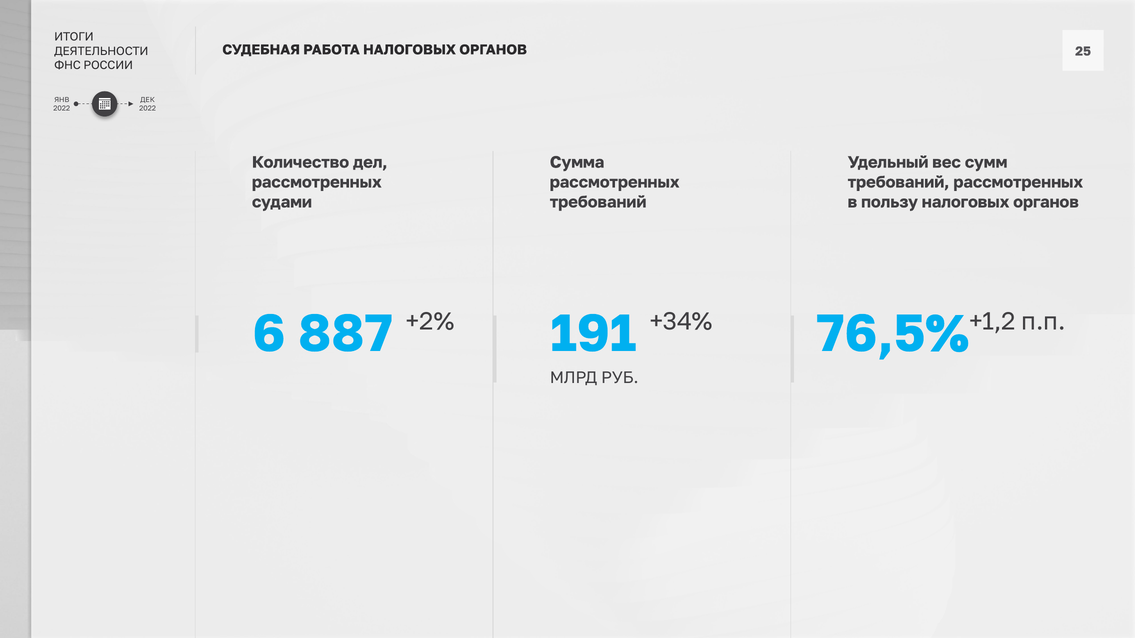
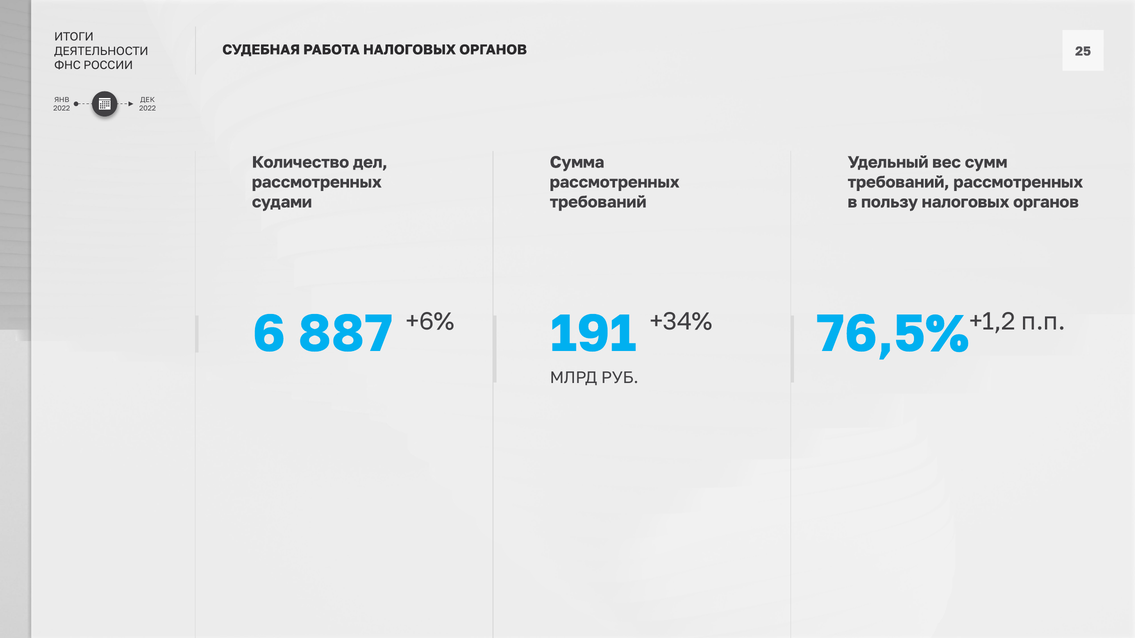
+2%: +2% -> +6%
